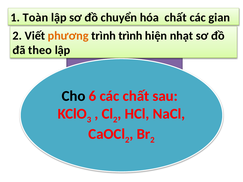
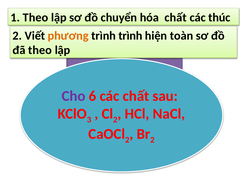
1 Toàn: Toàn -> Theo
gian: gian -> thúc
nhạt: nhạt -> toàn
Cho colour: black -> purple
